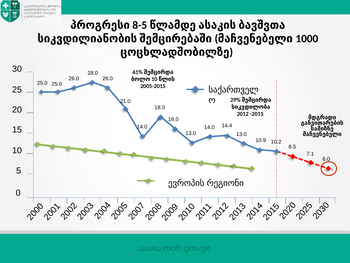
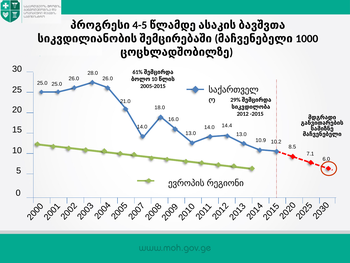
8-5: 8-5 -> 4-5
